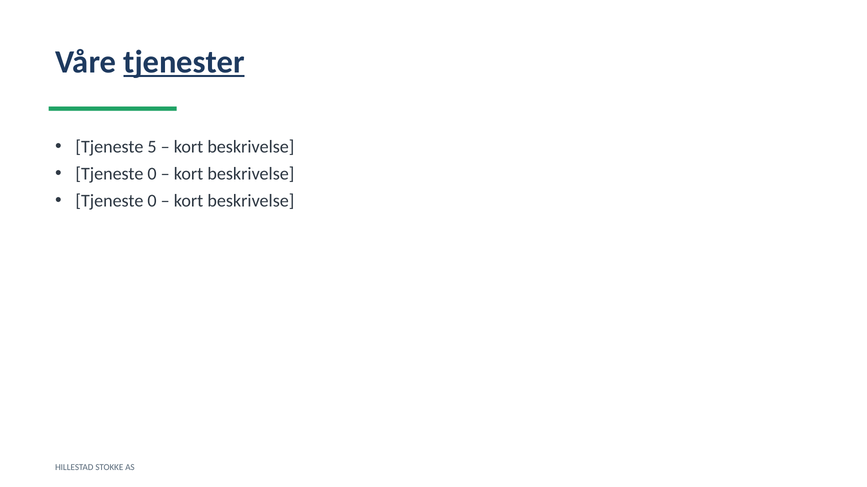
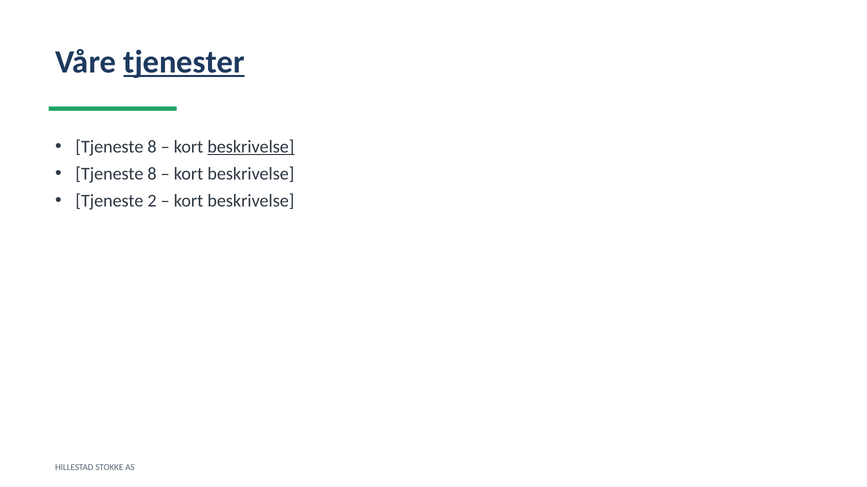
5 at (152, 147): 5 -> 8
beskrivelse at (251, 147) underline: none -> present
0 at (152, 174): 0 -> 8
0 at (152, 201): 0 -> 2
